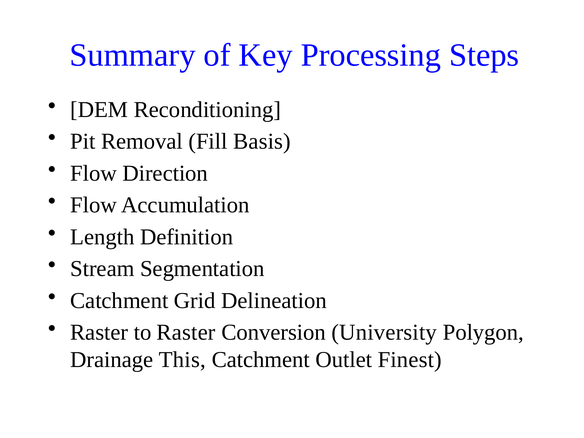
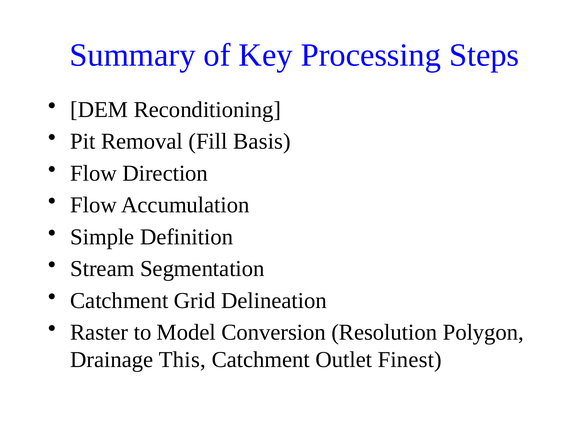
Length: Length -> Simple
to Raster: Raster -> Model
University: University -> Resolution
